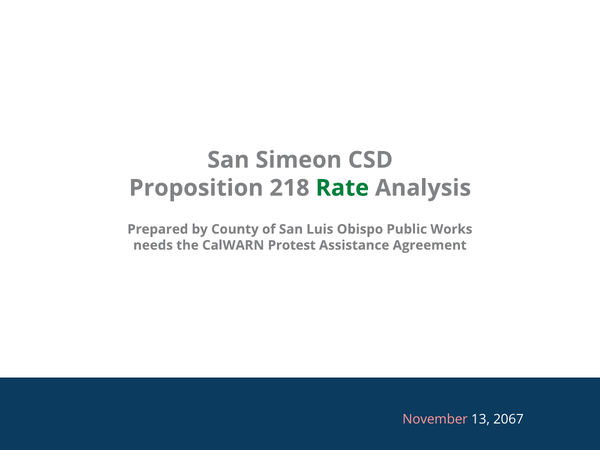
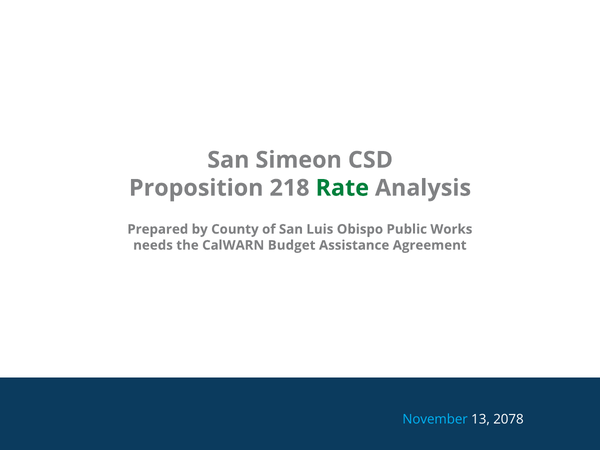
Protest: Protest -> Budget
November colour: pink -> light blue
2067: 2067 -> 2078
